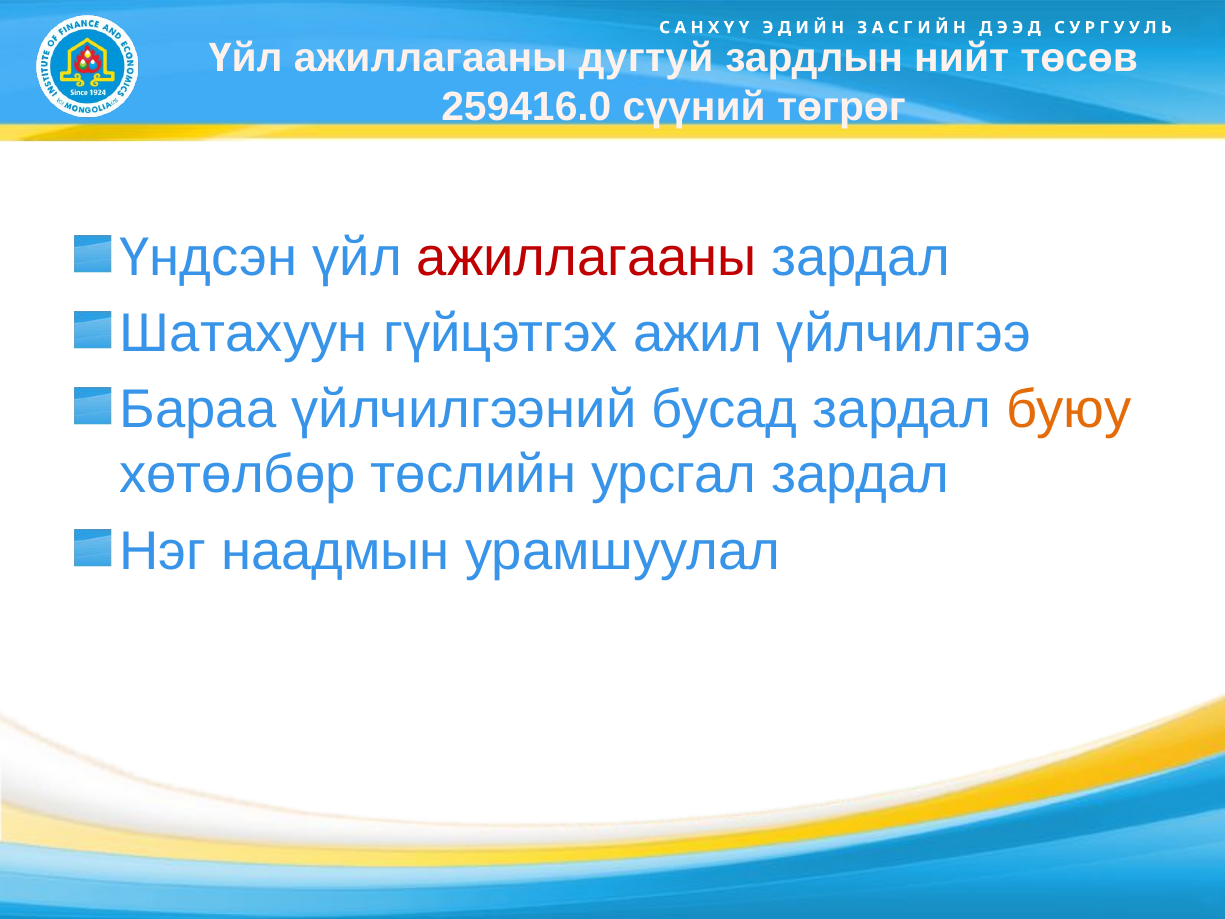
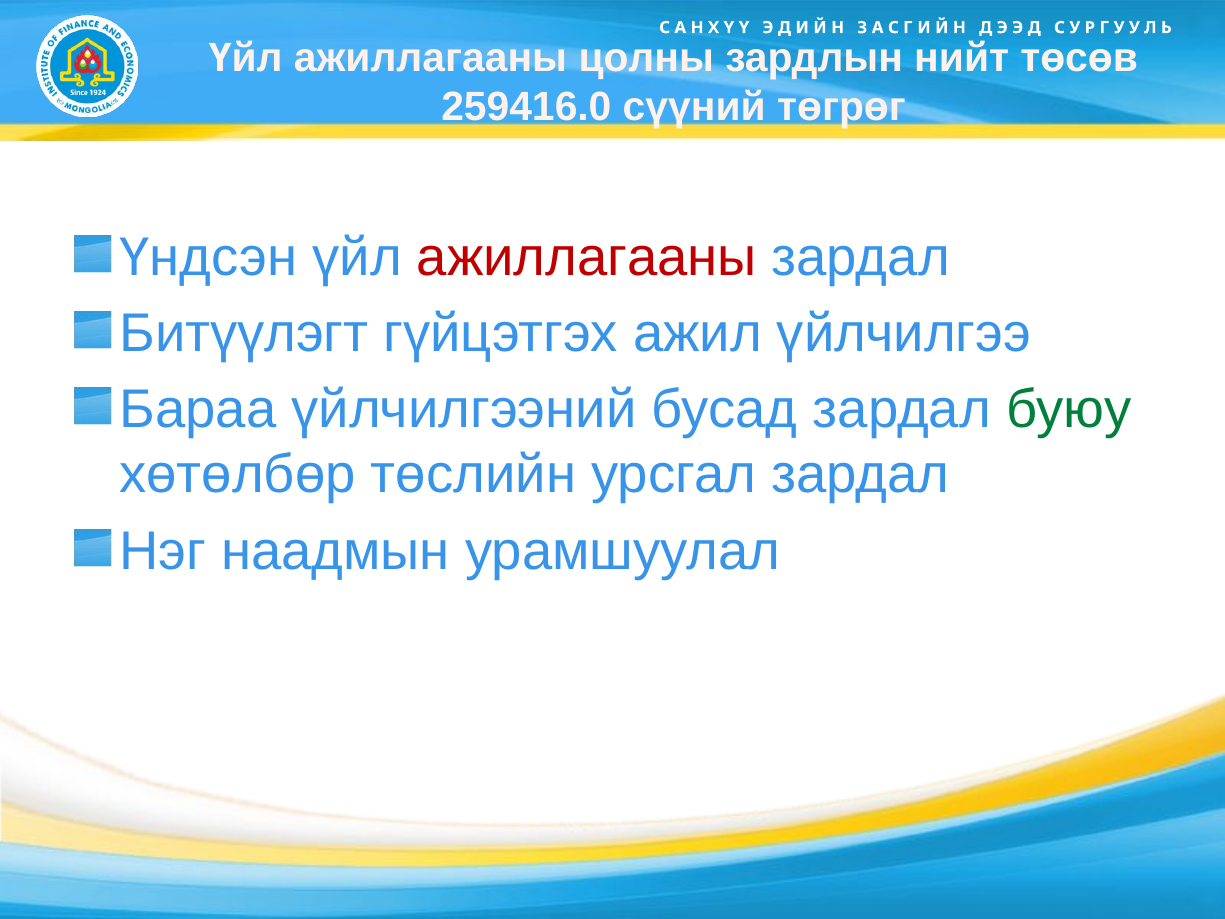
дугтуй: дугтуй -> цолны
Шатахуун: Шатахуун -> Битүүлэгт
буюу colour: orange -> green
